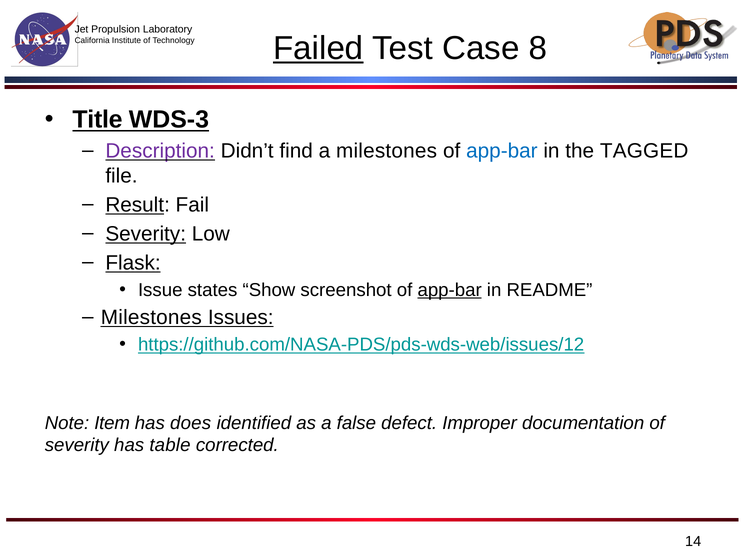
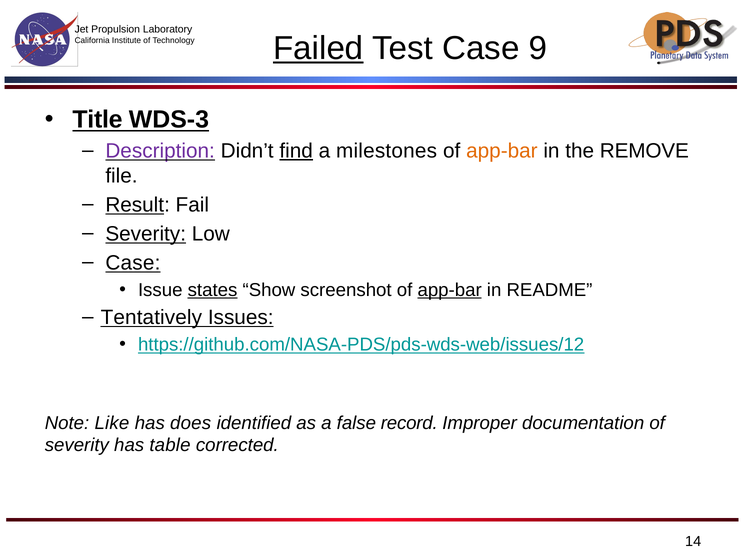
8: 8 -> 9
find underline: none -> present
app-bar at (502, 151) colour: blue -> orange
TAGGED: TAGGED -> REMOVE
Flask at (133, 263): Flask -> Case
states underline: none -> present
Milestones at (151, 318): Milestones -> Tentatively
Item: Item -> Like
defect: defect -> record
